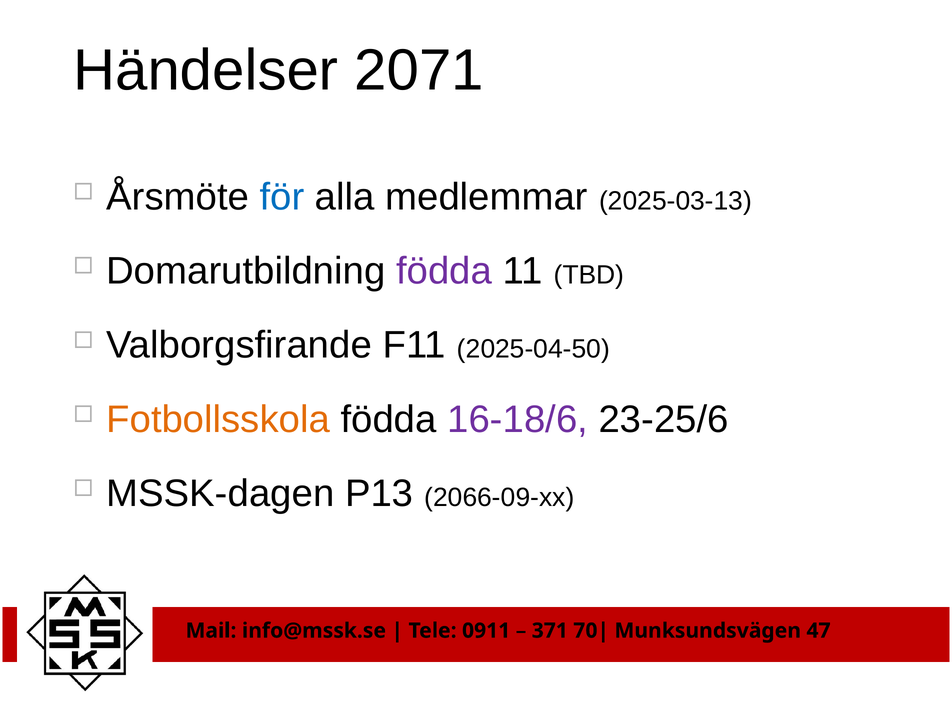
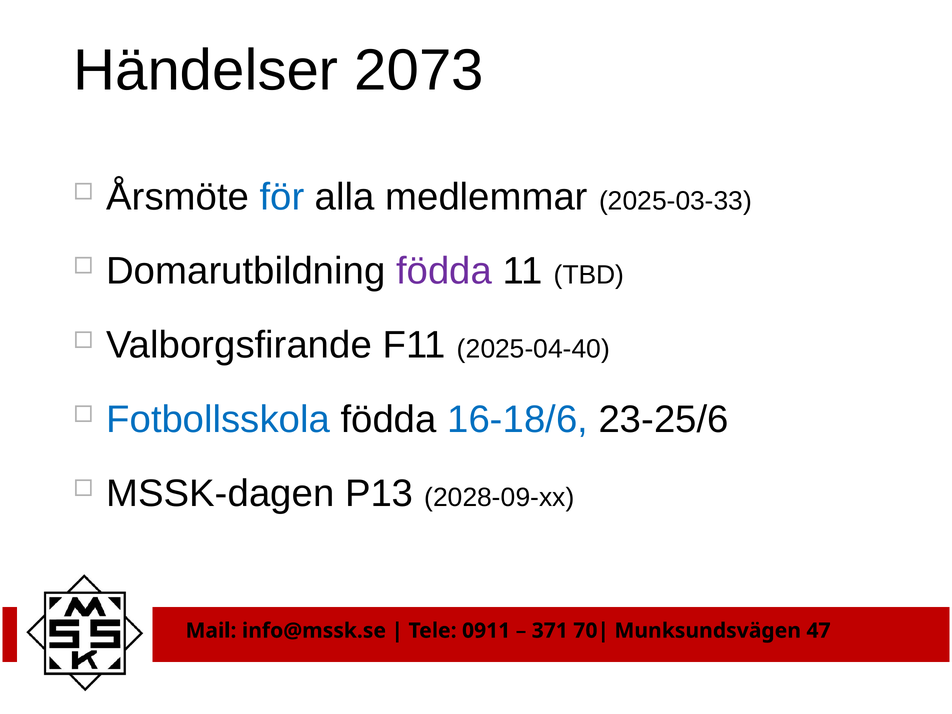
2071: 2071 -> 2073
2025-03-13: 2025-03-13 -> 2025-03-33
2025-04-50: 2025-04-50 -> 2025-04-40
Fotbollsskola colour: orange -> blue
16-18/6 colour: purple -> blue
2066-09-xx: 2066-09-xx -> 2028-09-xx
